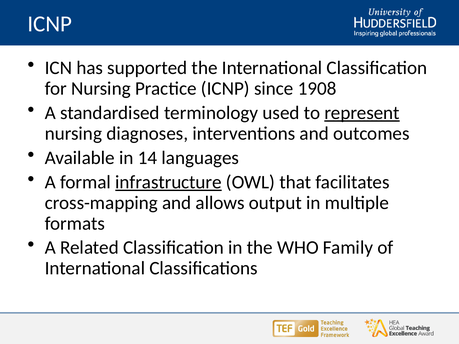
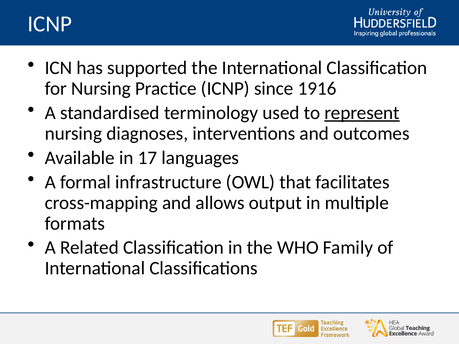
1908: 1908 -> 1916
14: 14 -> 17
infrastructure underline: present -> none
